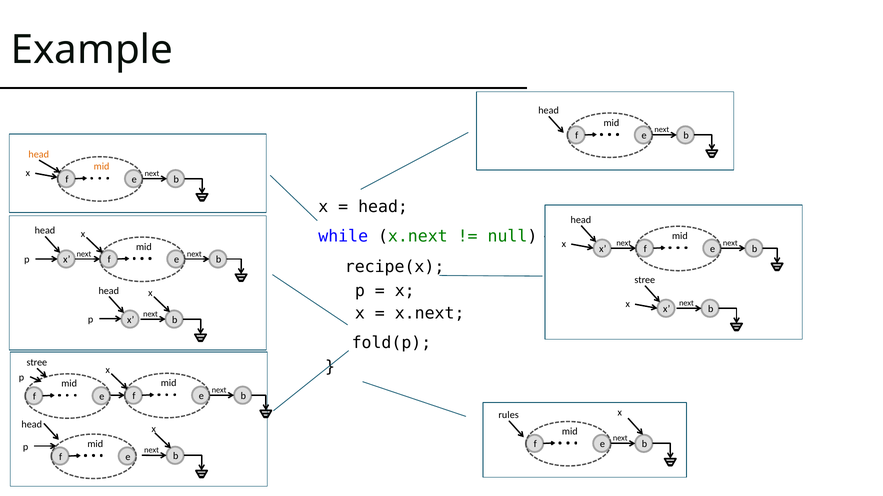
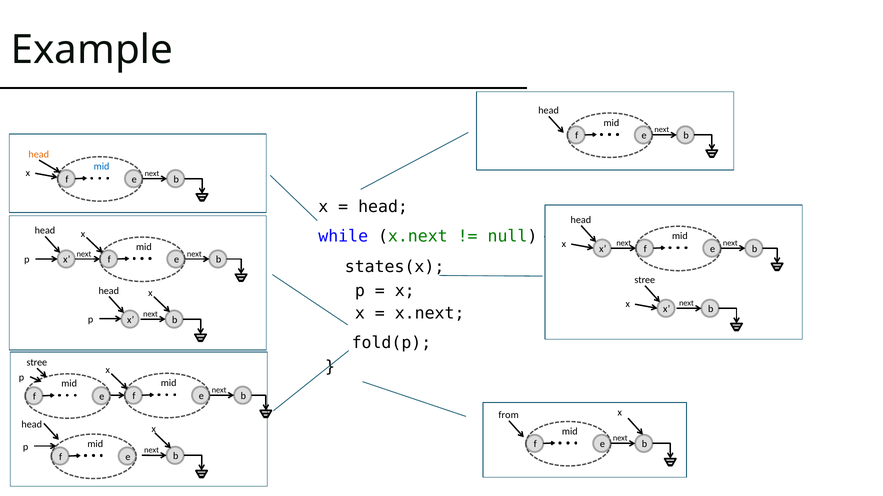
mid at (102, 167) colour: orange -> blue
recipe(x: recipe(x -> states(x
rules: rules -> from
